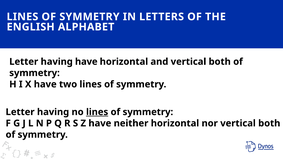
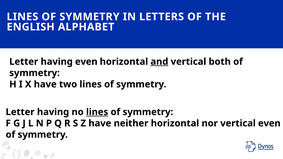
having have: have -> even
and underline: none -> present
nor vertical both: both -> even
